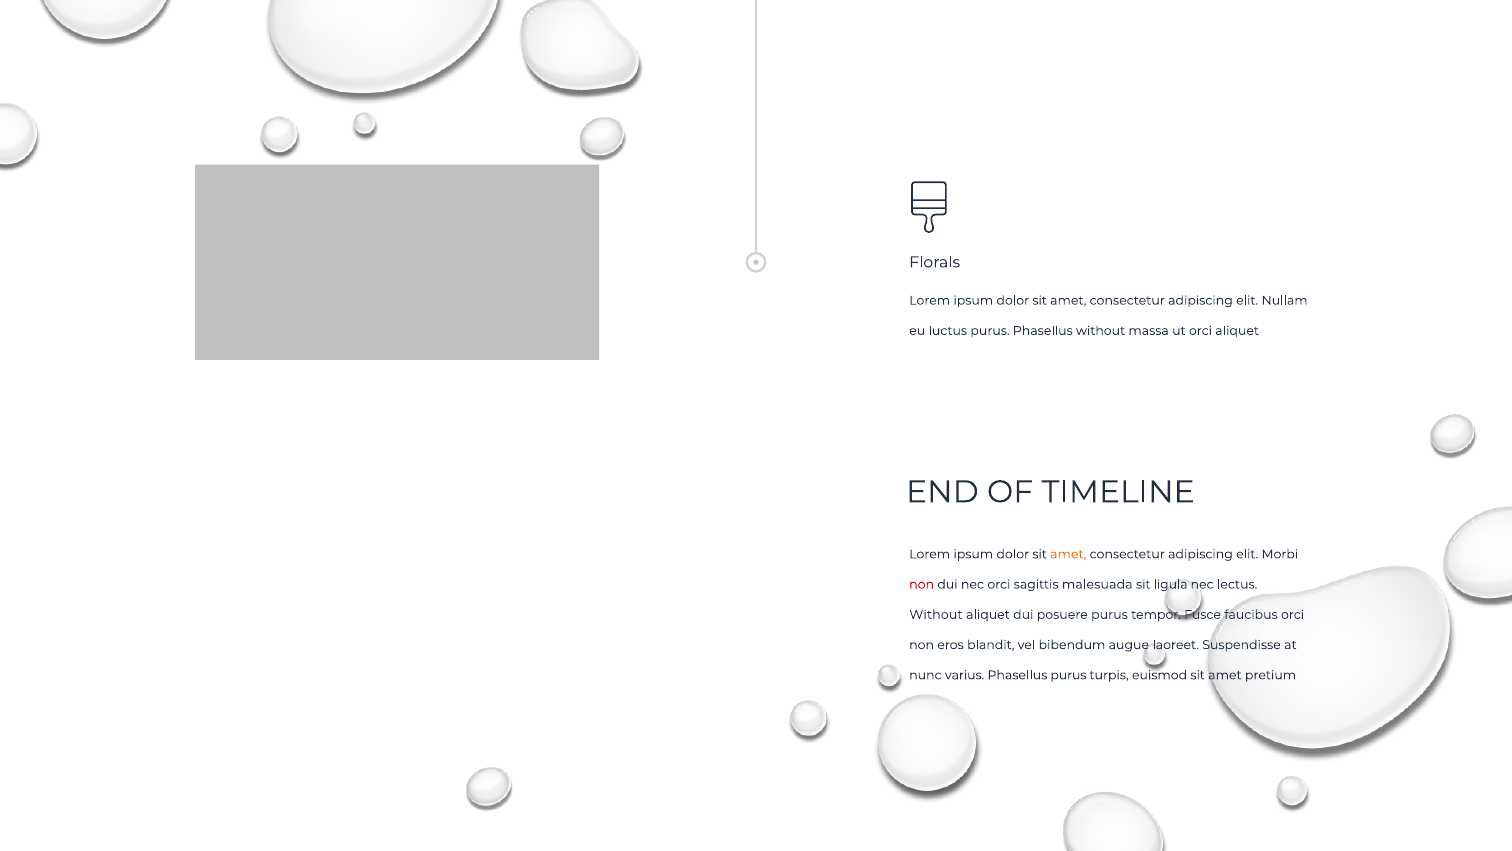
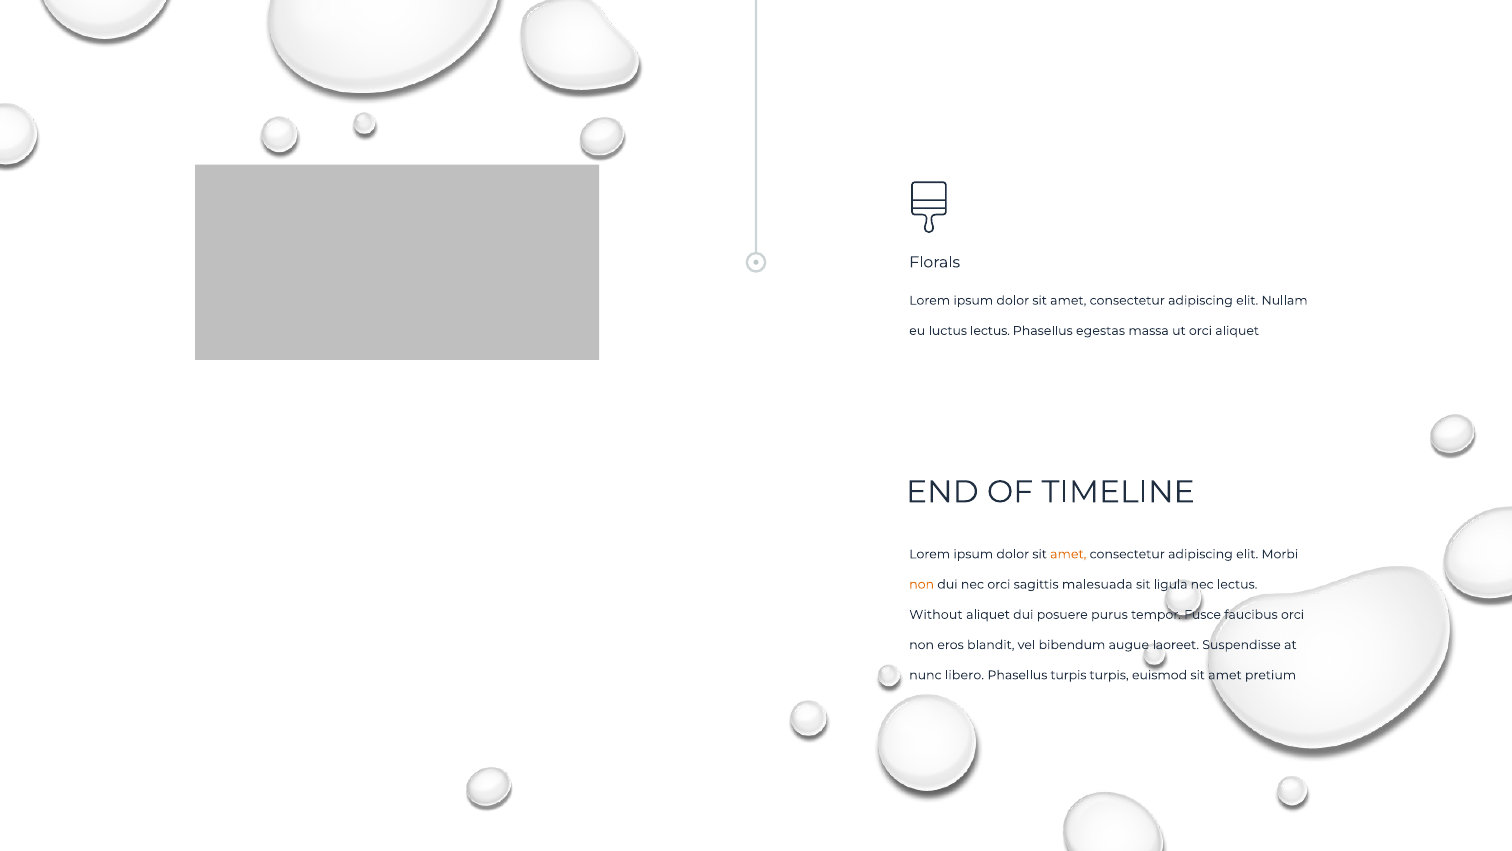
luctus purus: purus -> lectus
Phasellus without: without -> egestas
non at (922, 584) colour: red -> orange
varius: varius -> libero
Phasellus purus: purus -> turpis
